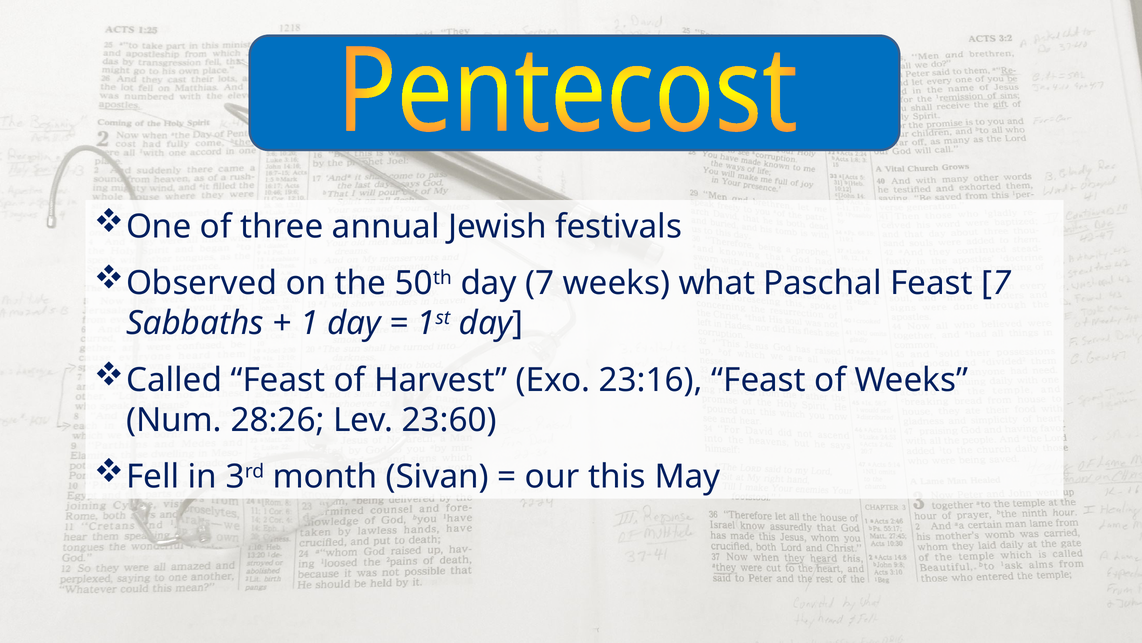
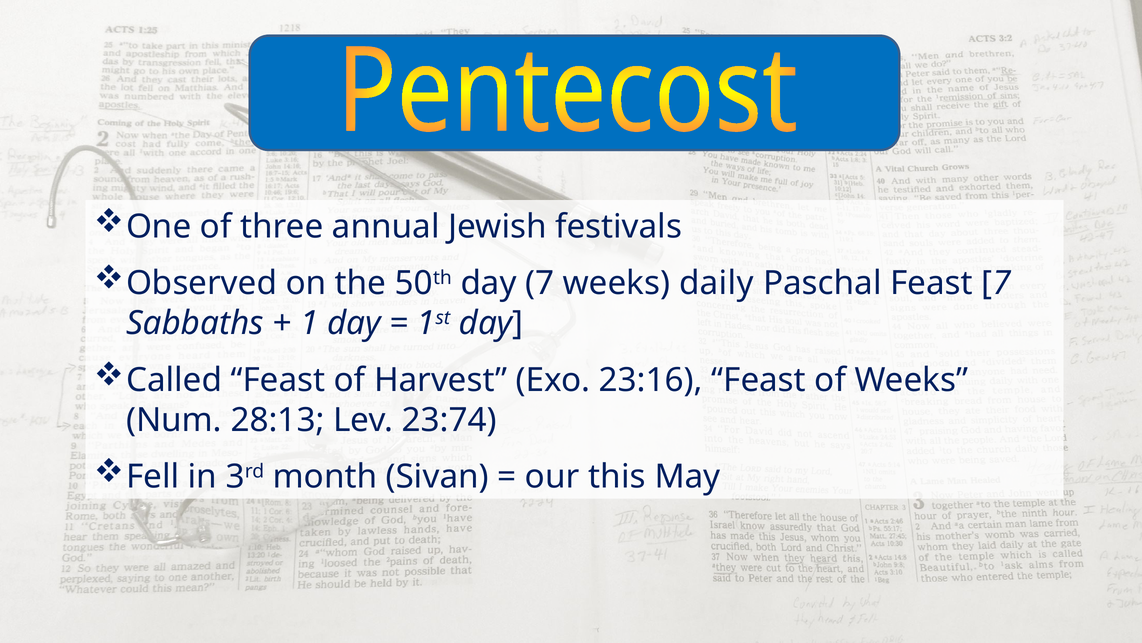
what: what -> daily
28:26: 28:26 -> 28:13
23:60: 23:60 -> 23:74
